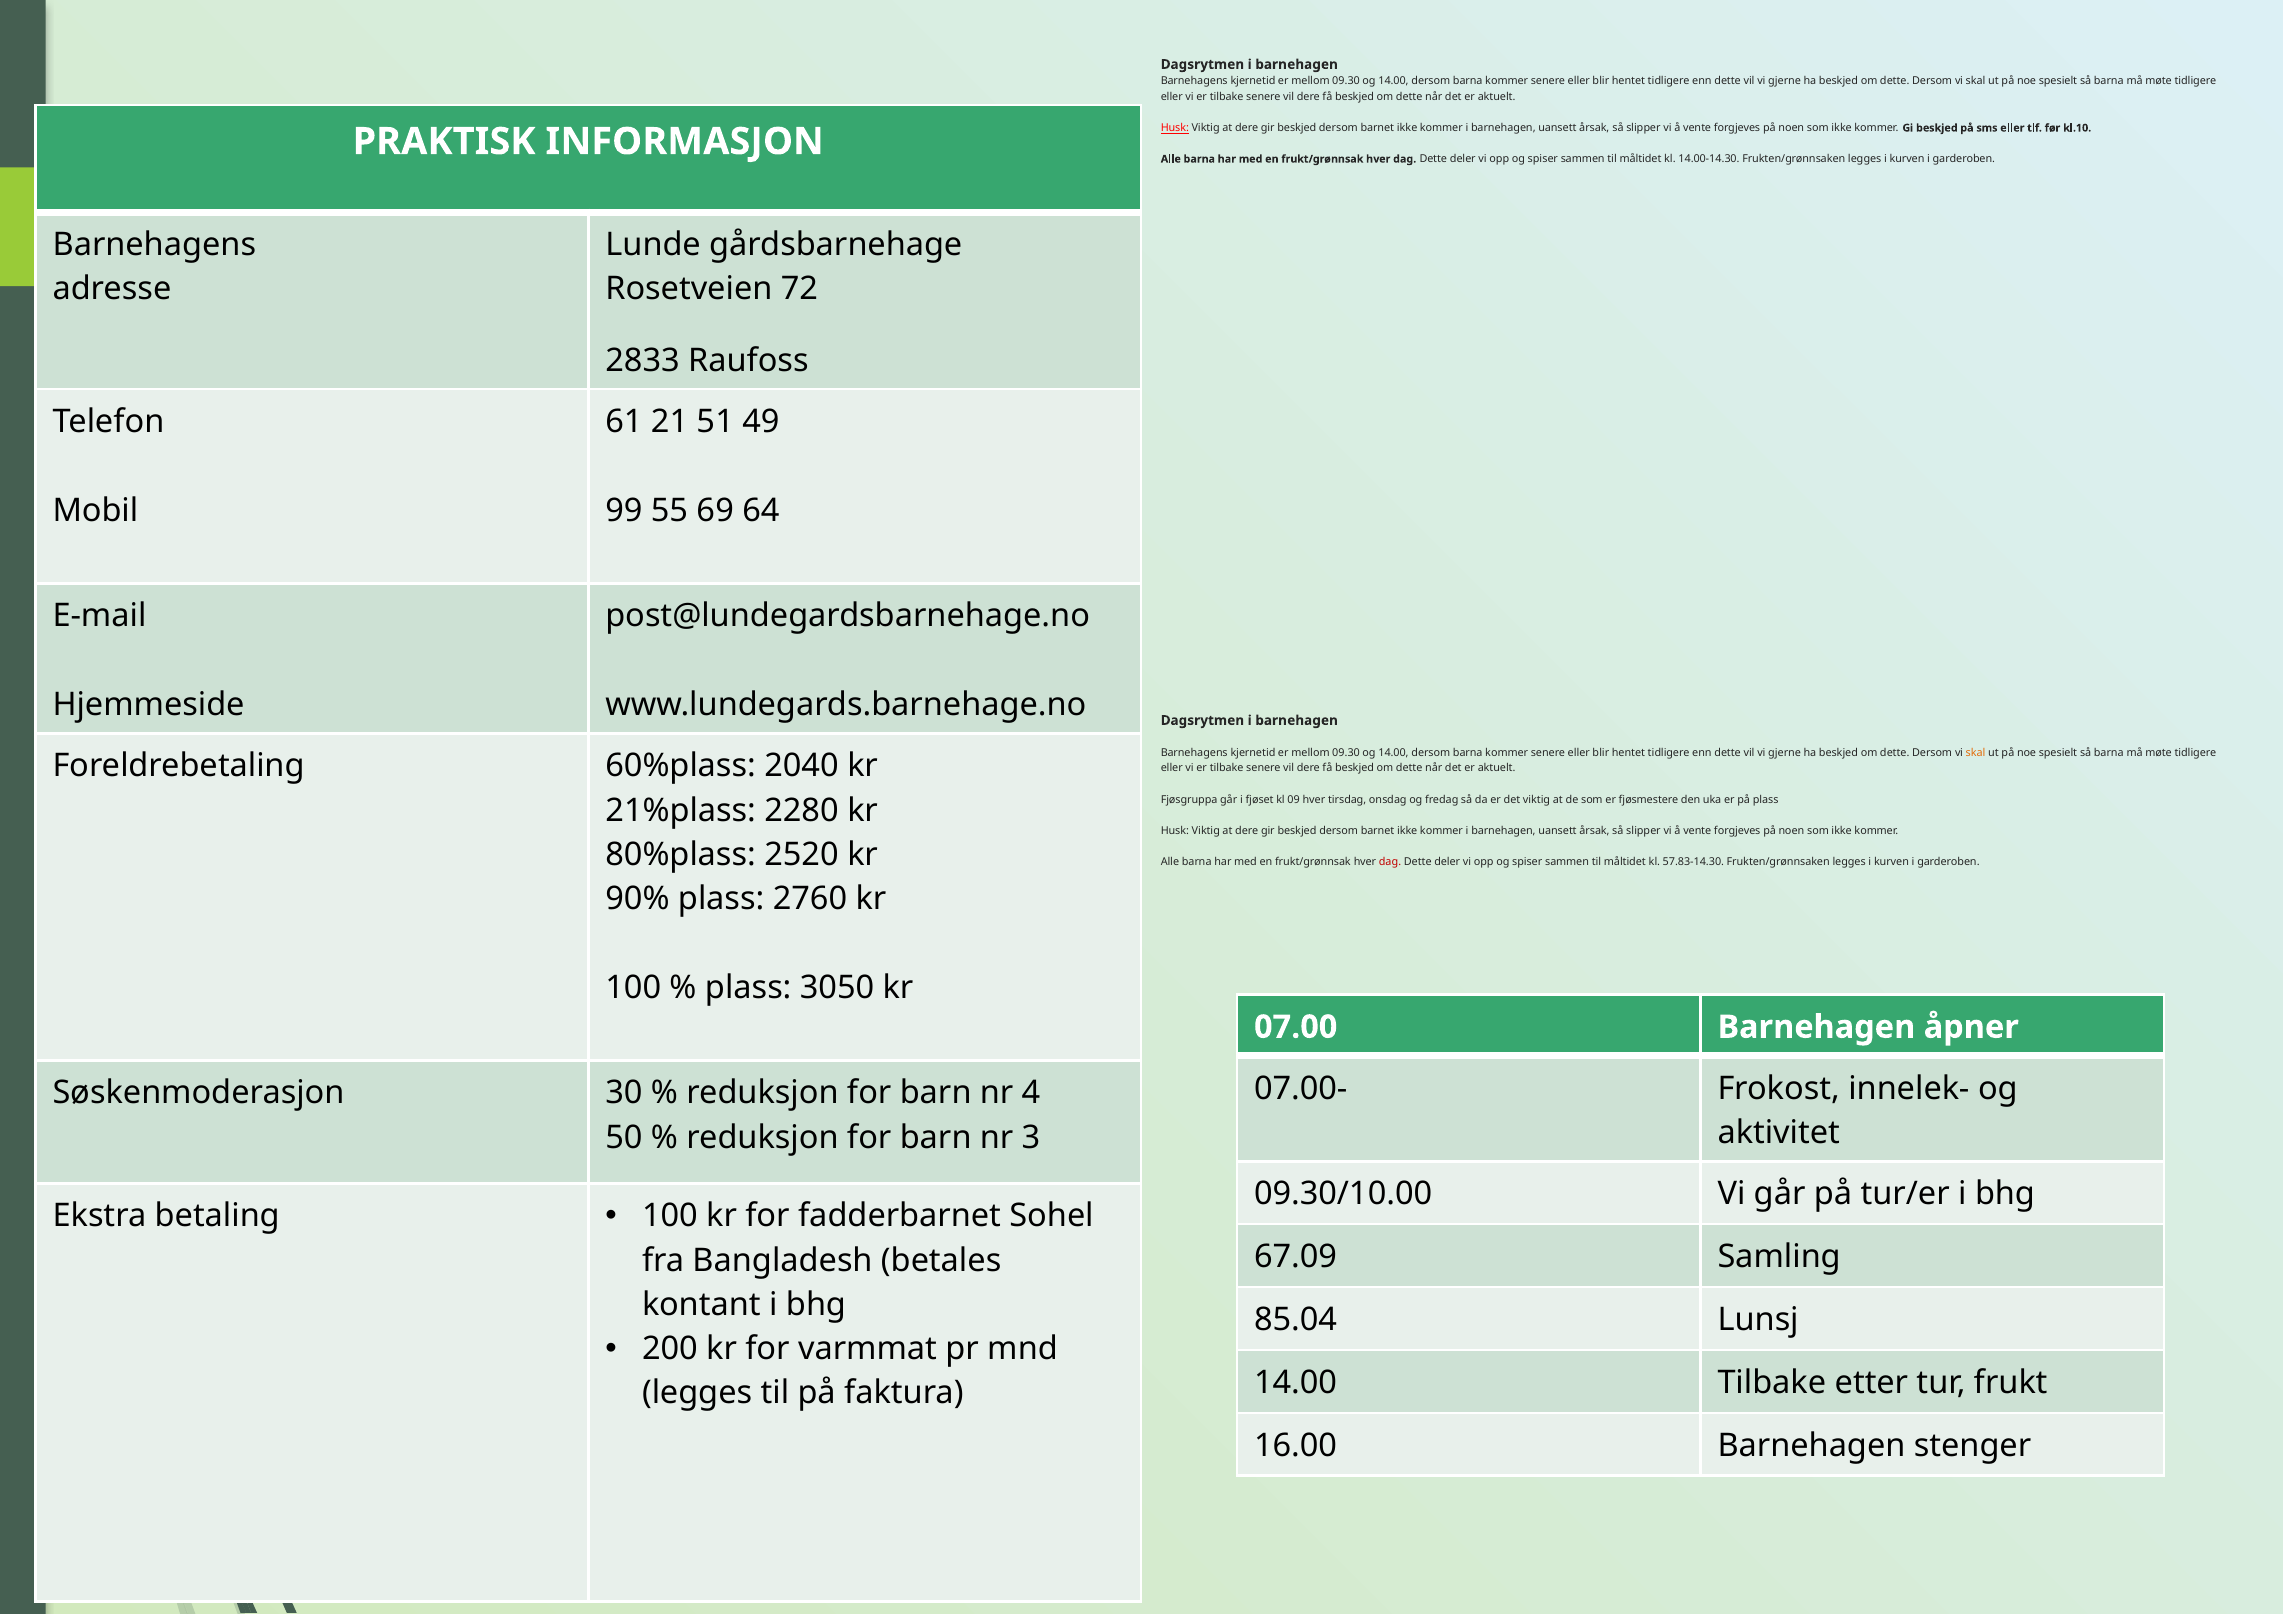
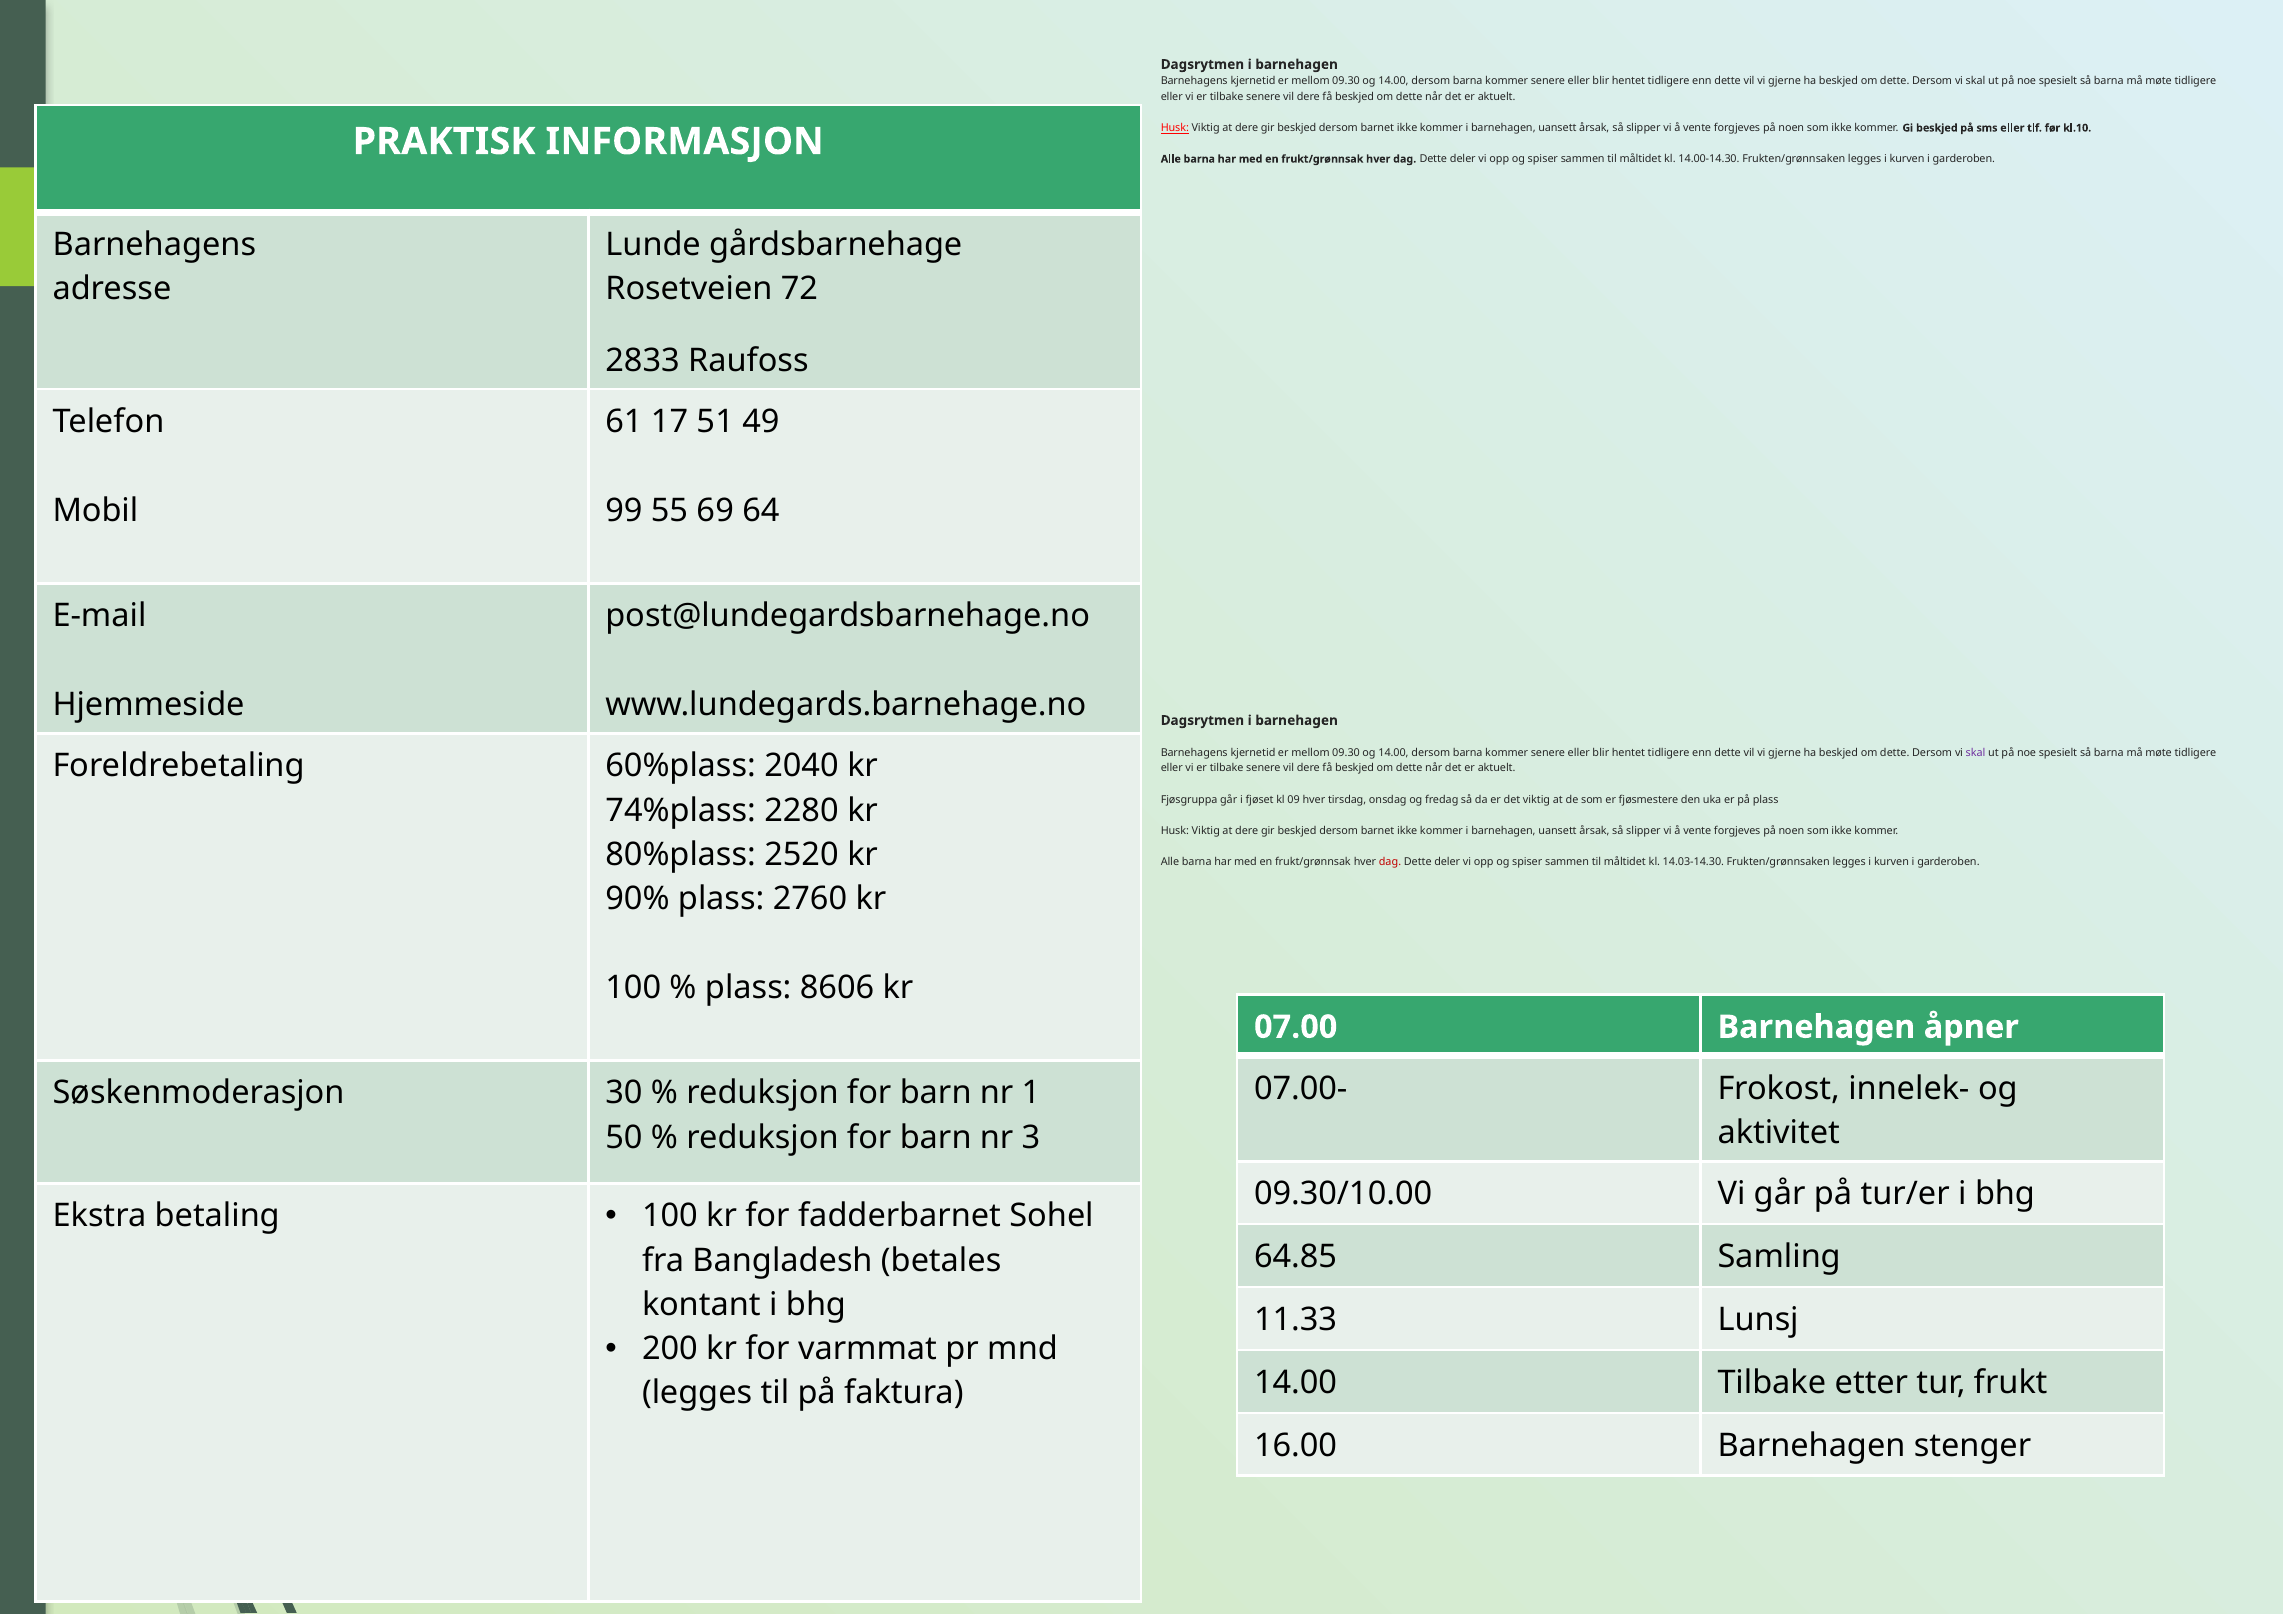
21: 21 -> 17
skal at (1976, 753) colour: orange -> purple
21%plass: 21%plass -> 74%plass
57.83-14.30: 57.83-14.30 -> 14.03-14.30
3050: 3050 -> 8606
4: 4 -> 1
67.09: 67.09 -> 64.85
85.04: 85.04 -> 11.33
